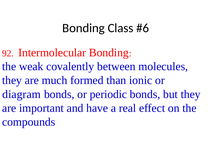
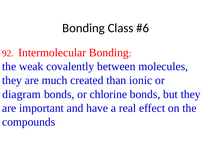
formed: formed -> created
periodic: periodic -> chlorine
